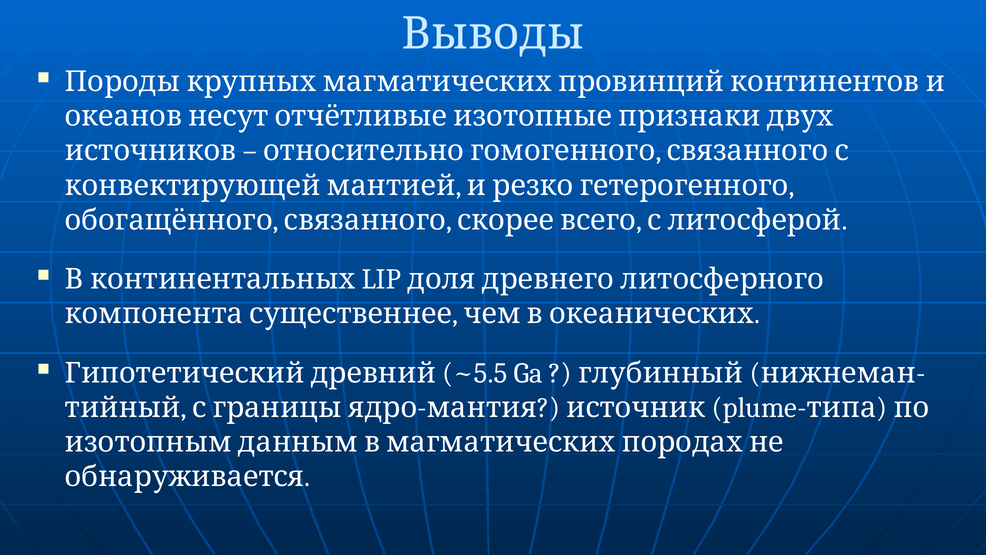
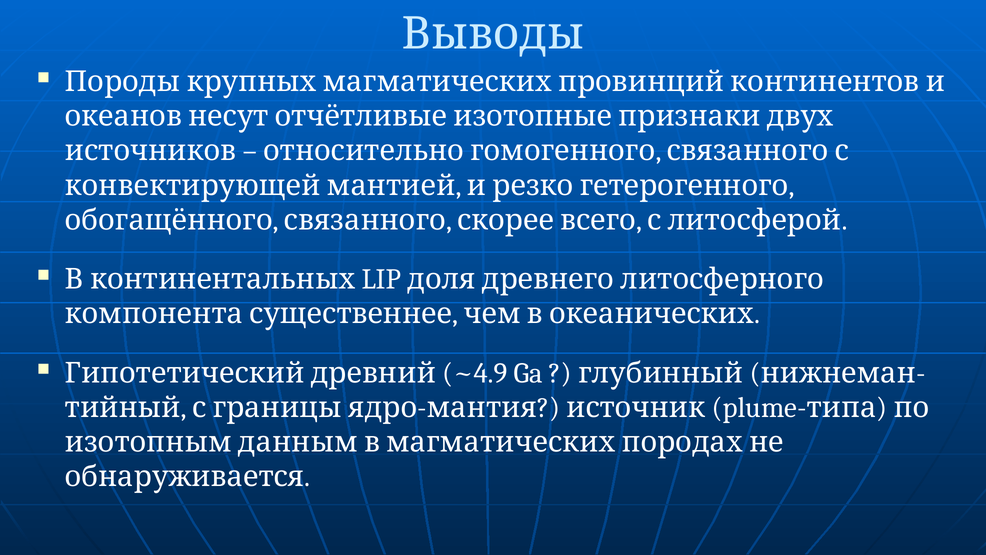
~5.5: ~5.5 -> ~4.9
